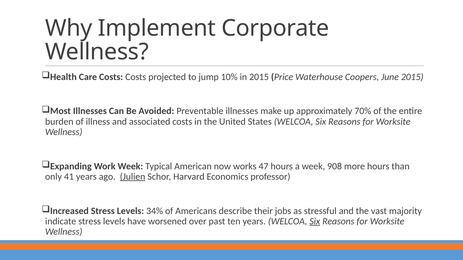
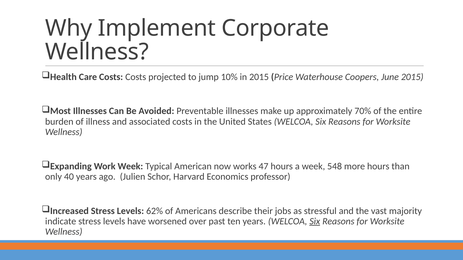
908: 908 -> 548
41: 41 -> 40
Julien underline: present -> none
34%: 34% -> 62%
